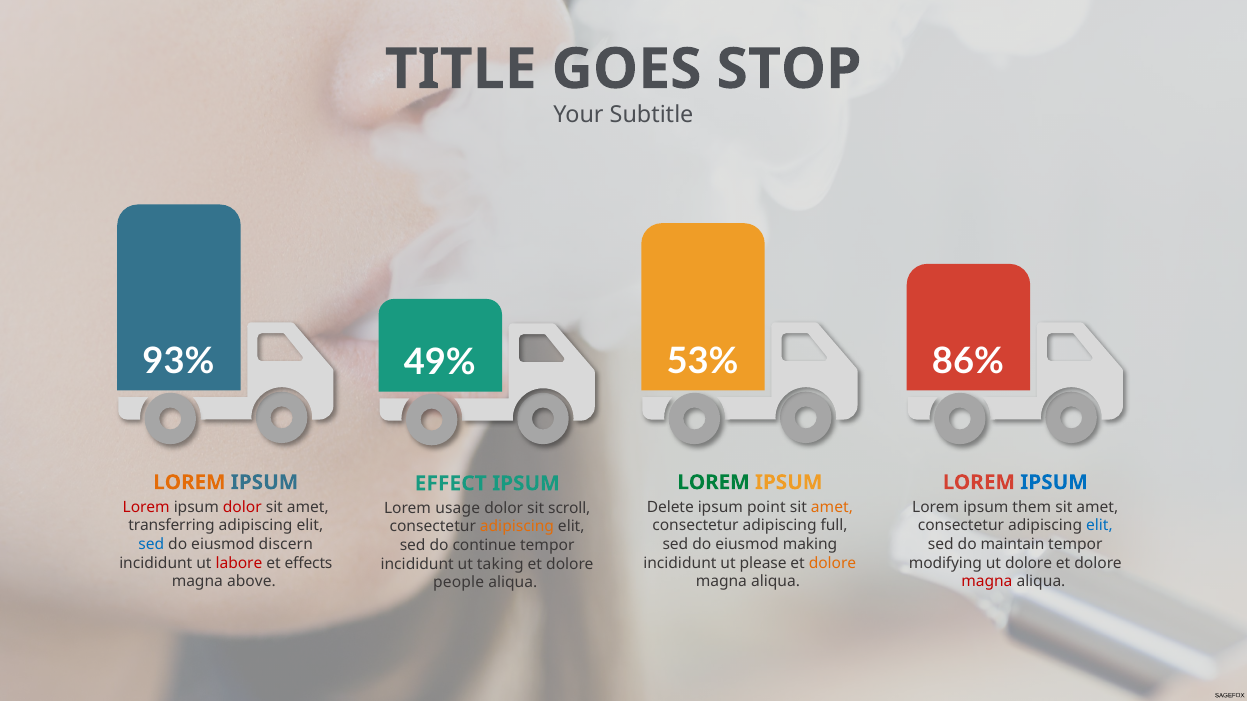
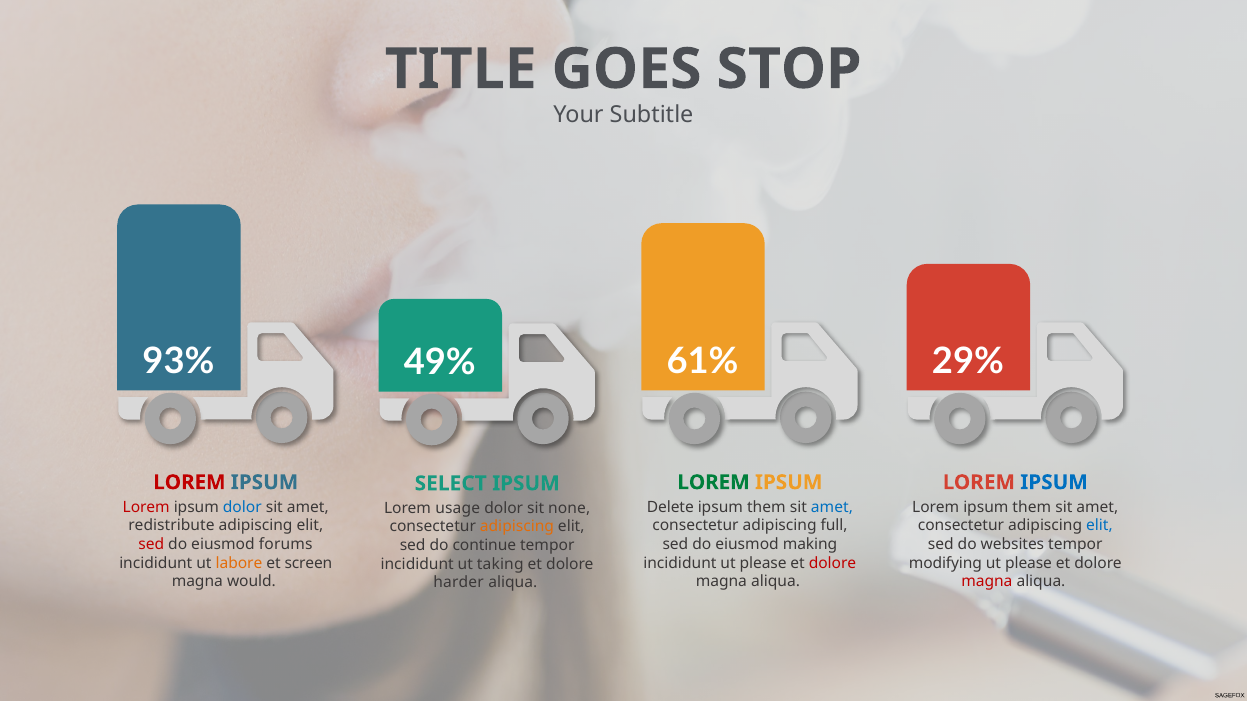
53%: 53% -> 61%
86%: 86% -> 29%
LOREM at (189, 483) colour: orange -> red
EFFECT: EFFECT -> SELECT
dolor at (242, 507) colour: red -> blue
point at (766, 507): point -> them
amet at (832, 507) colour: orange -> blue
scroll: scroll -> none
transferring: transferring -> redistribute
sed at (151, 545) colour: blue -> red
discern: discern -> forums
maintain: maintain -> websites
labore colour: red -> orange
effects: effects -> screen
dolore at (833, 563) colour: orange -> red
dolore at (1029, 563): dolore -> please
above: above -> would
people: people -> harder
